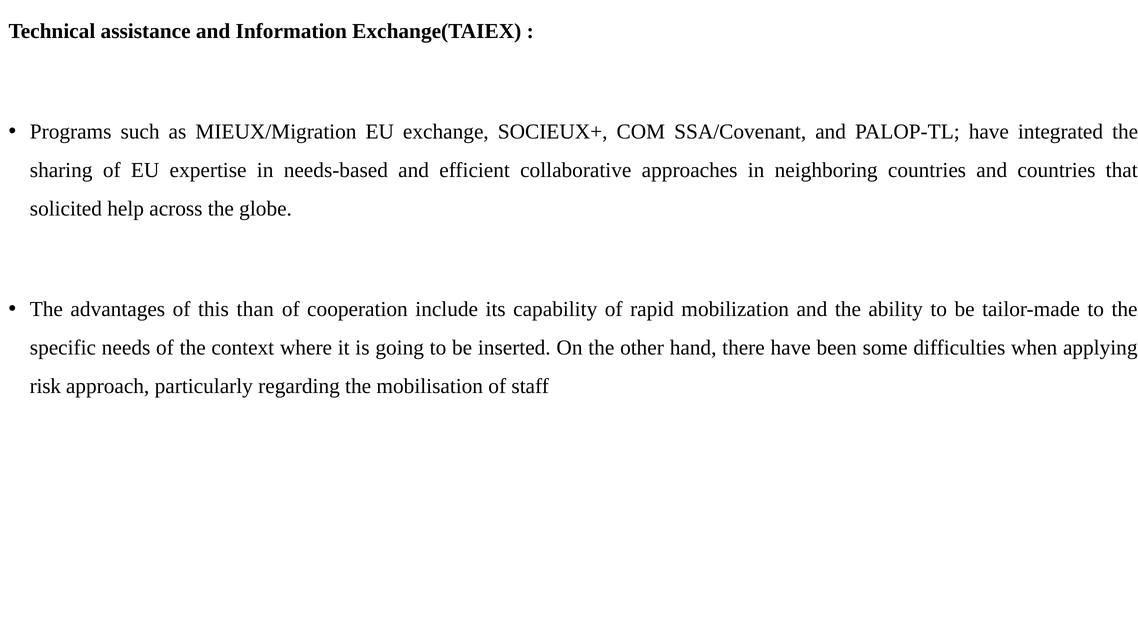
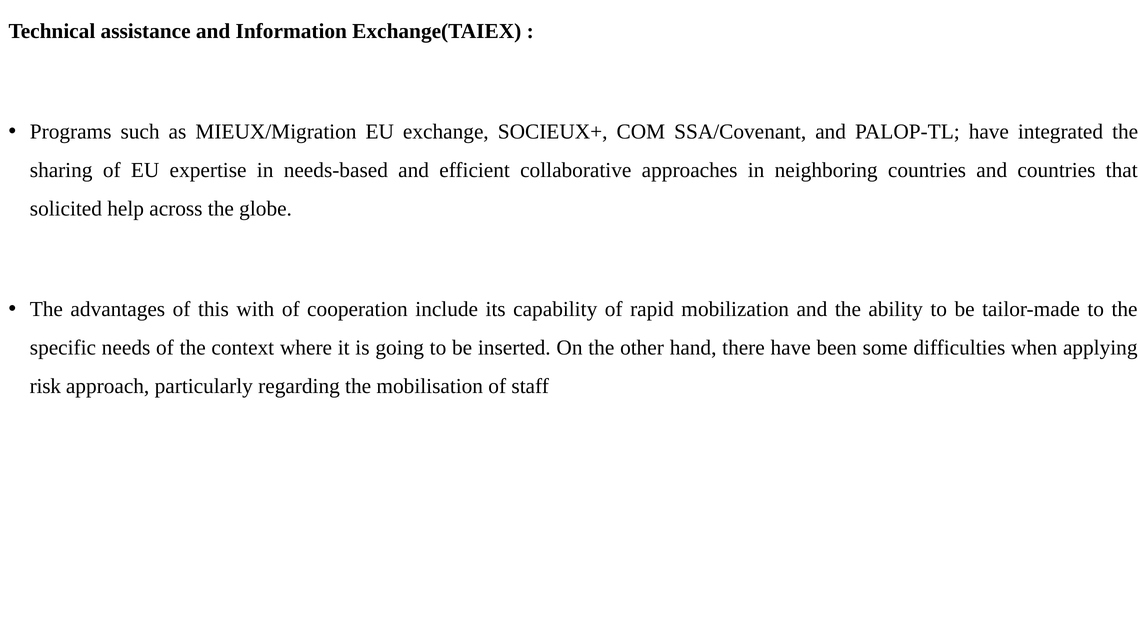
than: than -> with
